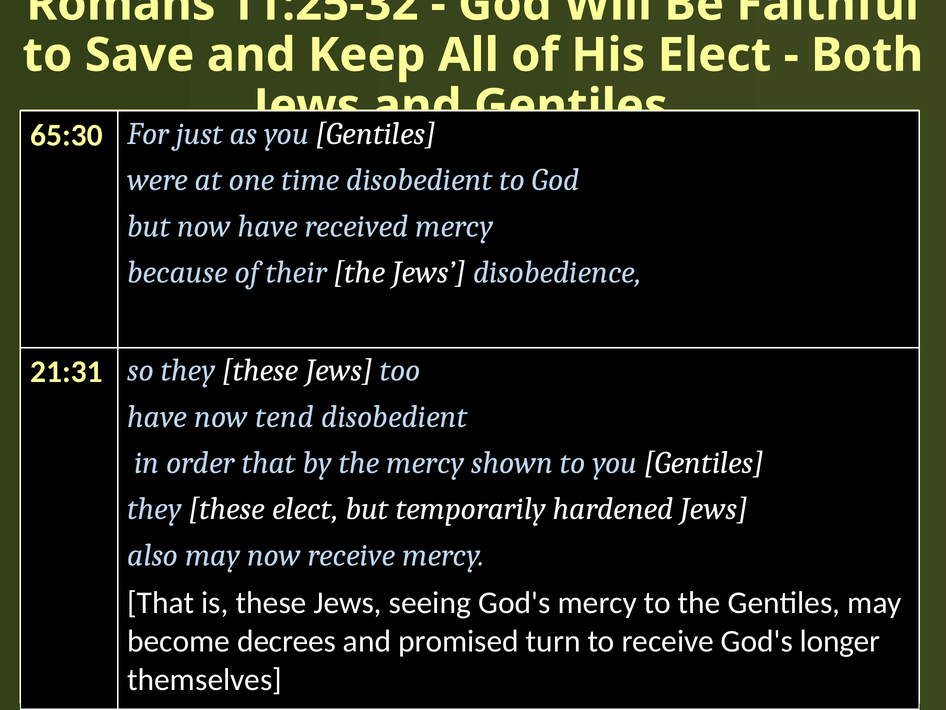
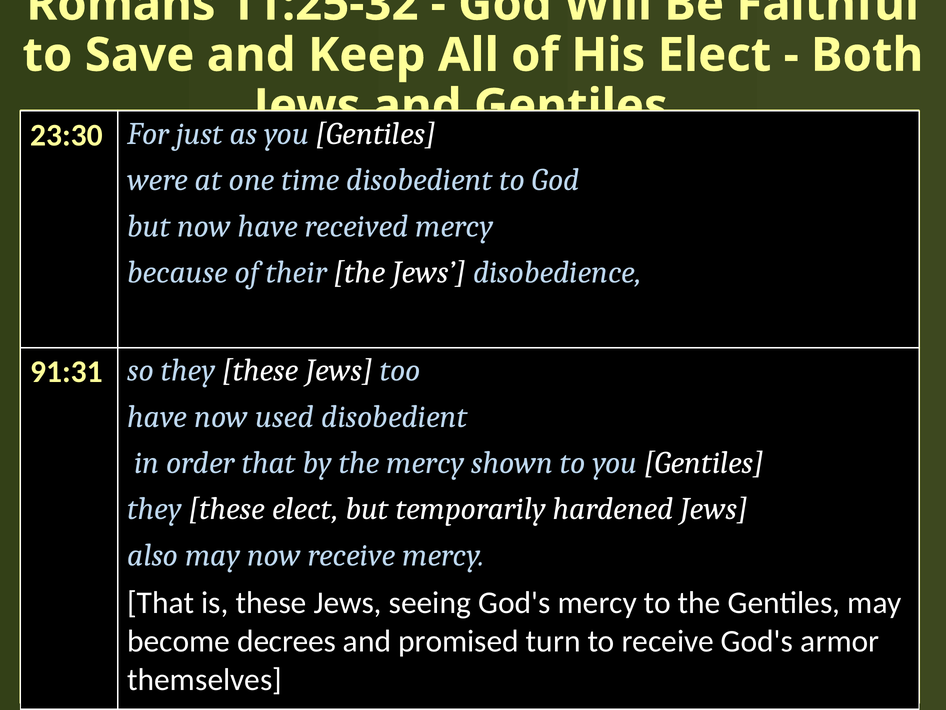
65:30: 65:30 -> 23:30
21:31: 21:31 -> 91:31
tend: tend -> used
longer: longer -> armor
